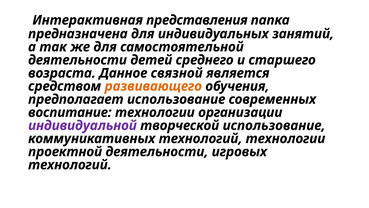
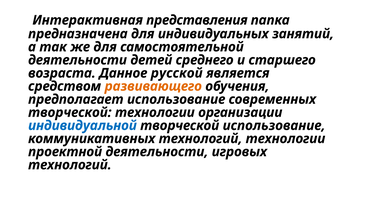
связной: связной -> русской
воспитание at (70, 112): воспитание -> творческой
индивидуальной colour: purple -> blue
